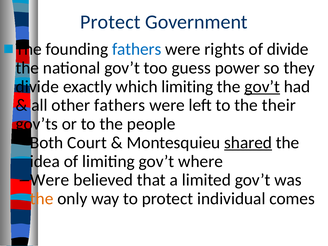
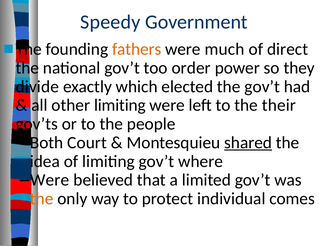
Protect at (110, 22): Protect -> Speedy
fathers at (137, 49) colour: blue -> orange
rights: rights -> much
of divide: divide -> direct
guess: guess -> order
which limiting: limiting -> elected
gov’t at (262, 87) underline: present -> none
other fathers: fathers -> limiting
